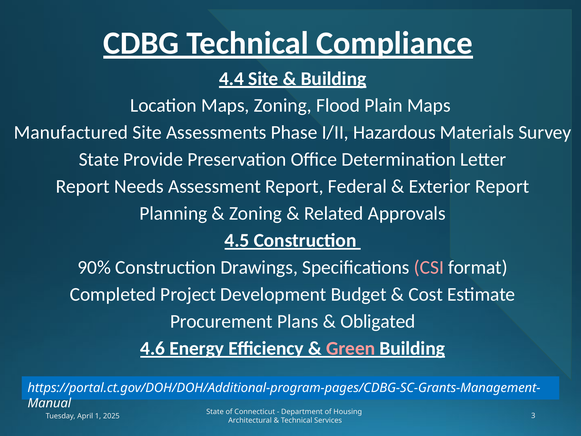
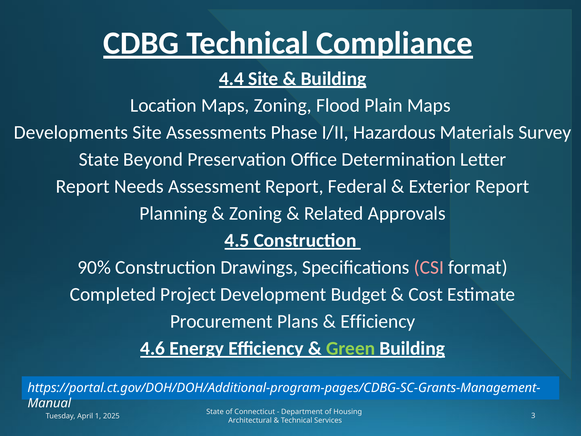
Manufactured: Manufactured -> Developments
Provide: Provide -> Beyond
Obligated at (378, 321): Obligated -> Efficiency
Green colour: pink -> light green
